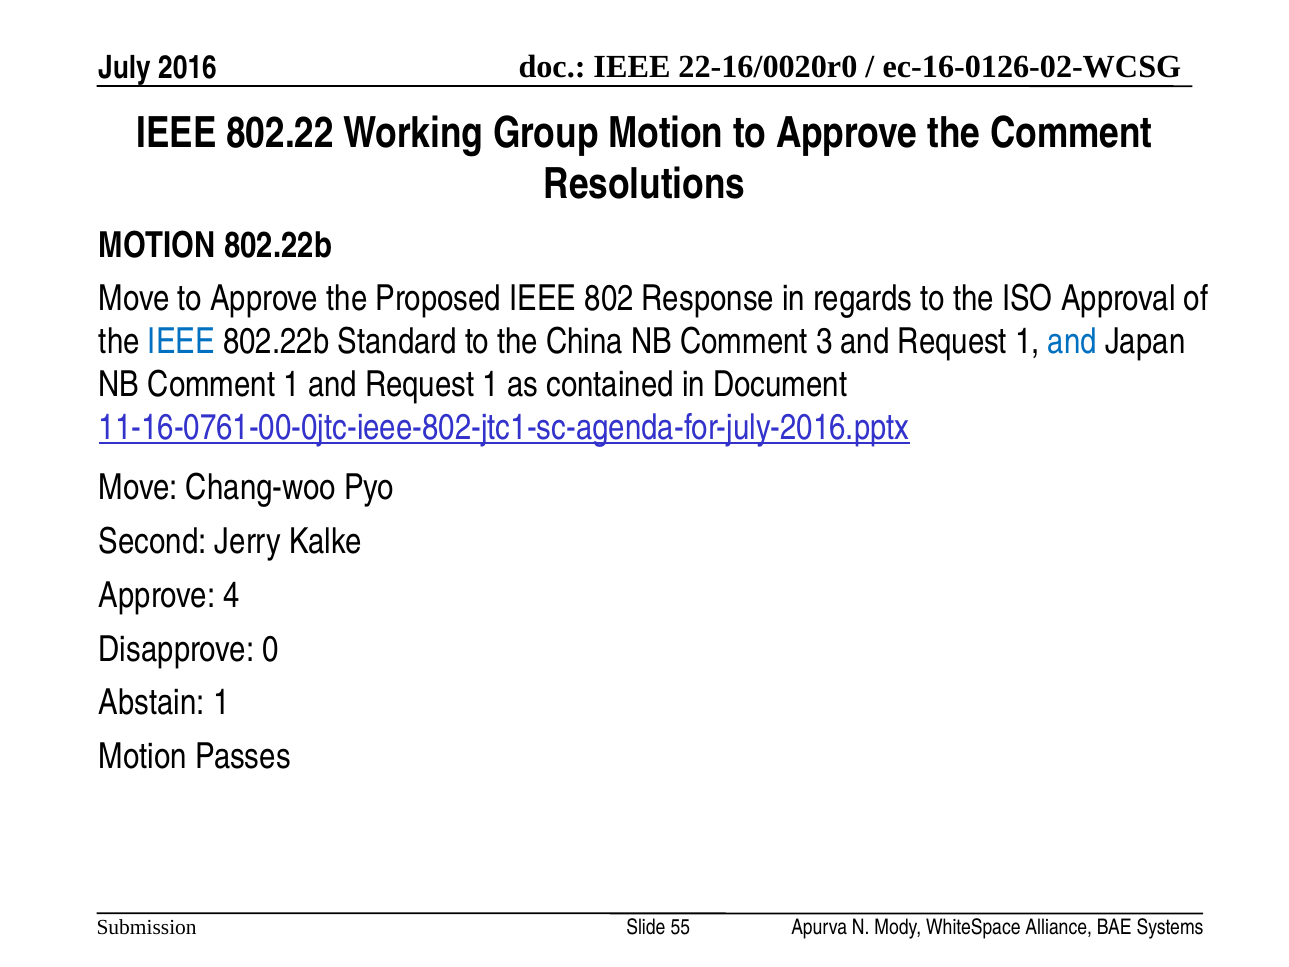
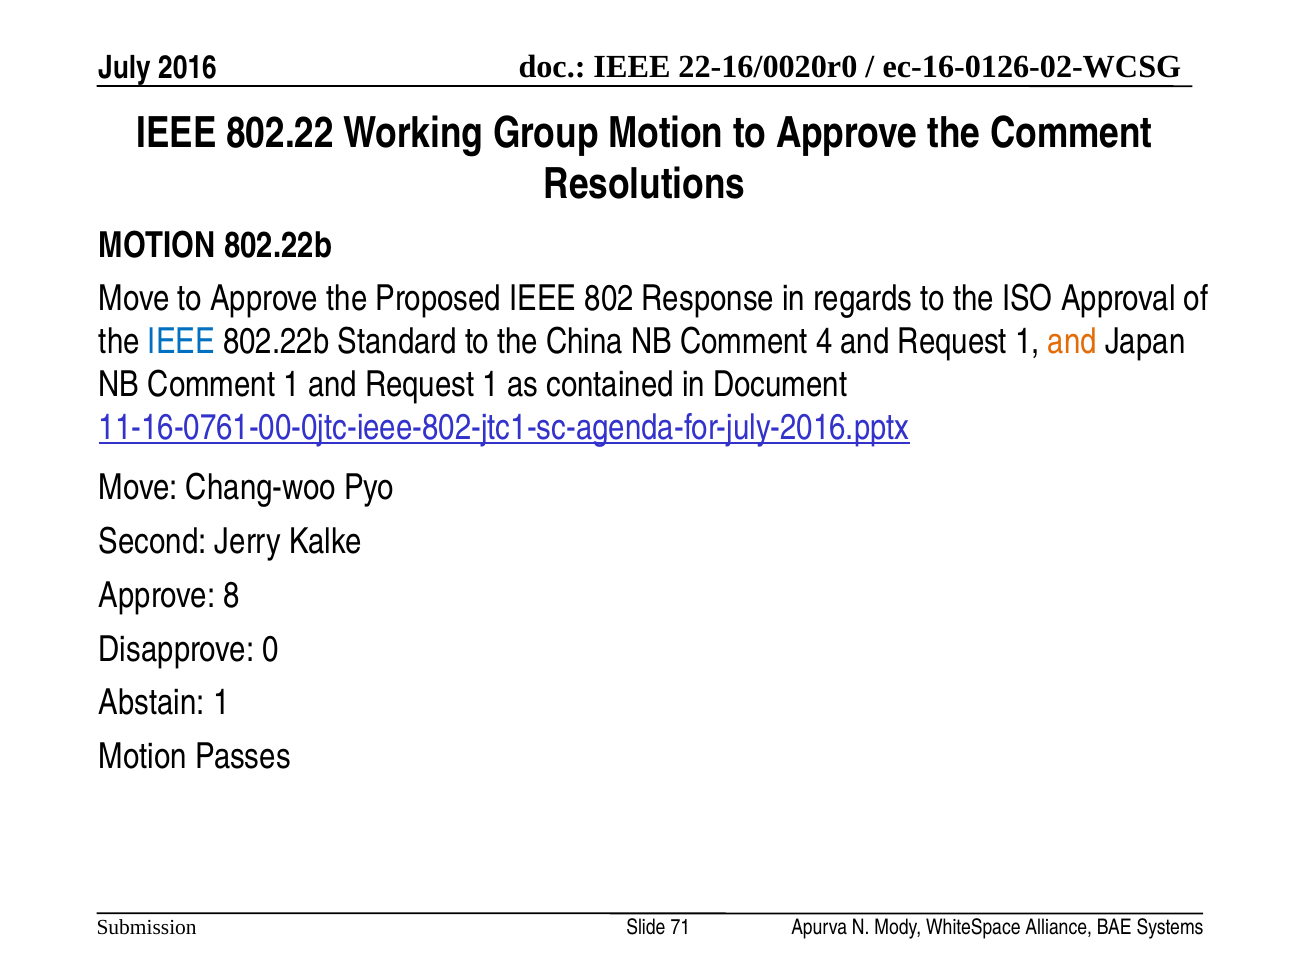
3: 3 -> 4
and at (1073, 342) colour: blue -> orange
4: 4 -> 8
55: 55 -> 71
